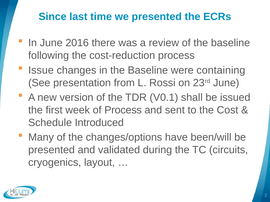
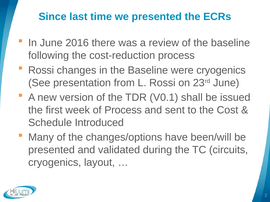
Issue at (41, 70): Issue -> Rossi
were containing: containing -> cryogenics
